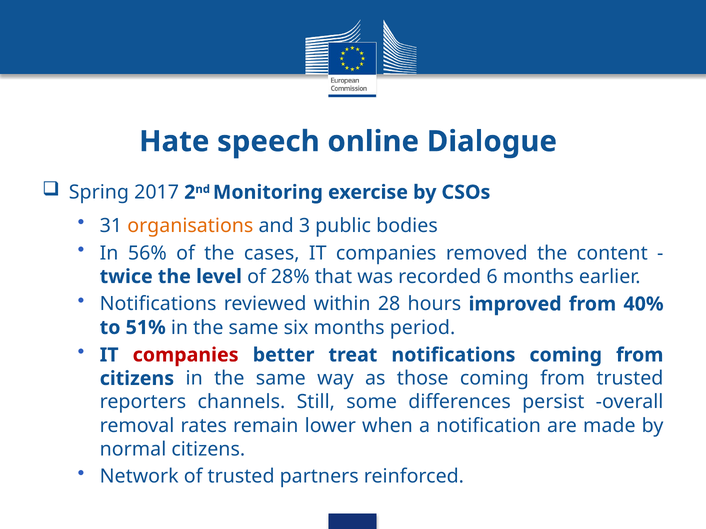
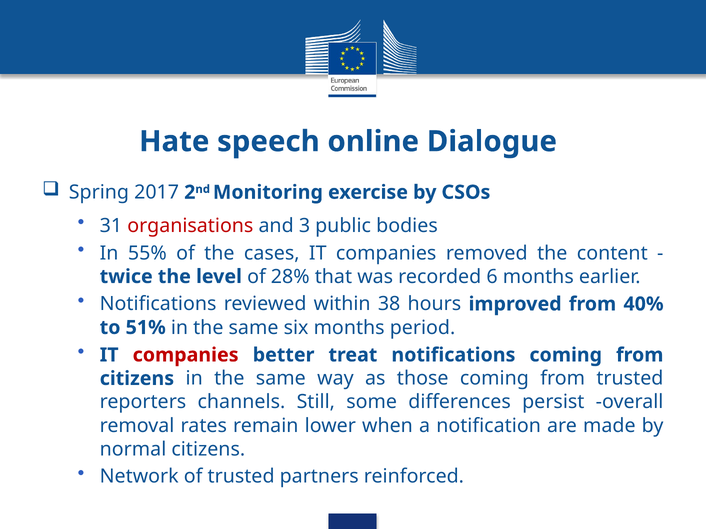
organisations colour: orange -> red
56%: 56% -> 55%
28: 28 -> 38
